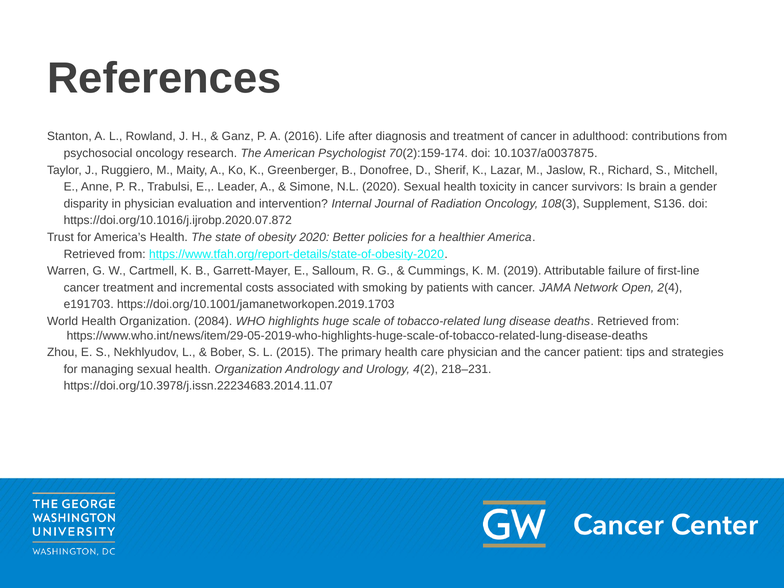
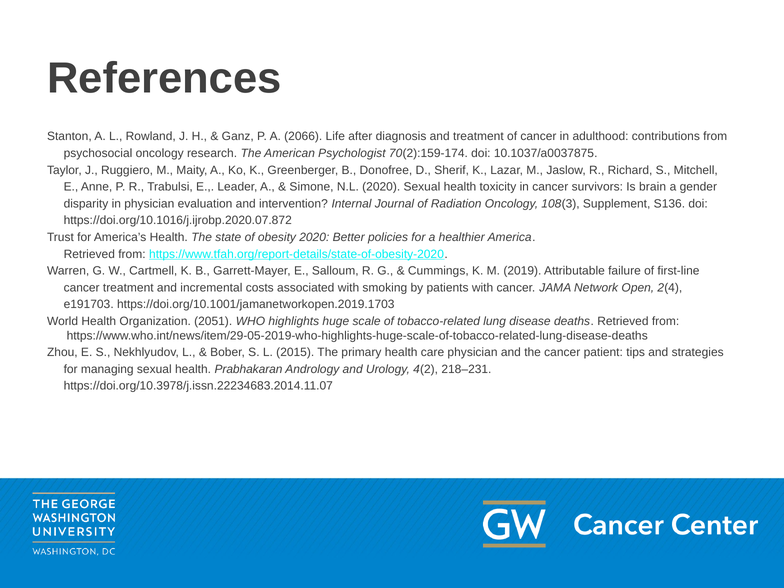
2016: 2016 -> 2066
2084: 2084 -> 2051
sexual health Organization: Organization -> Prabhakaran
